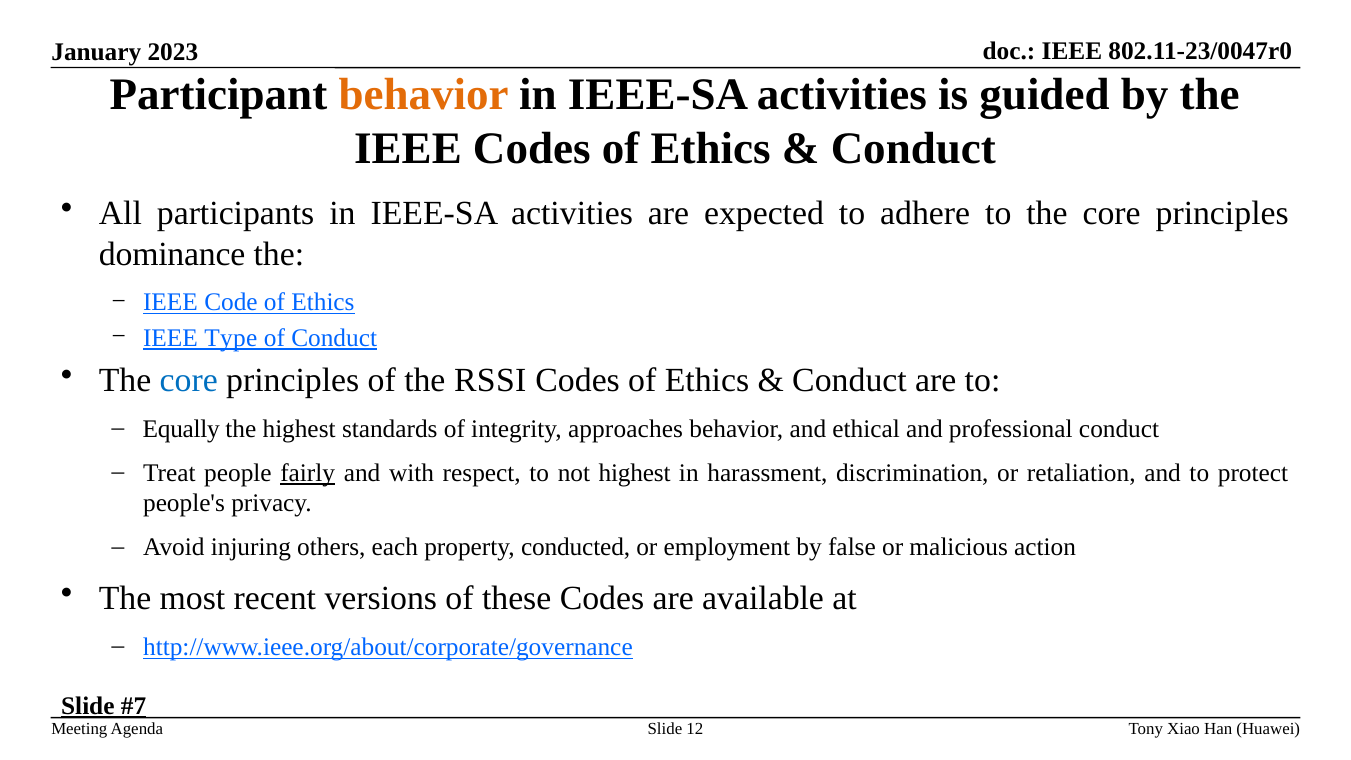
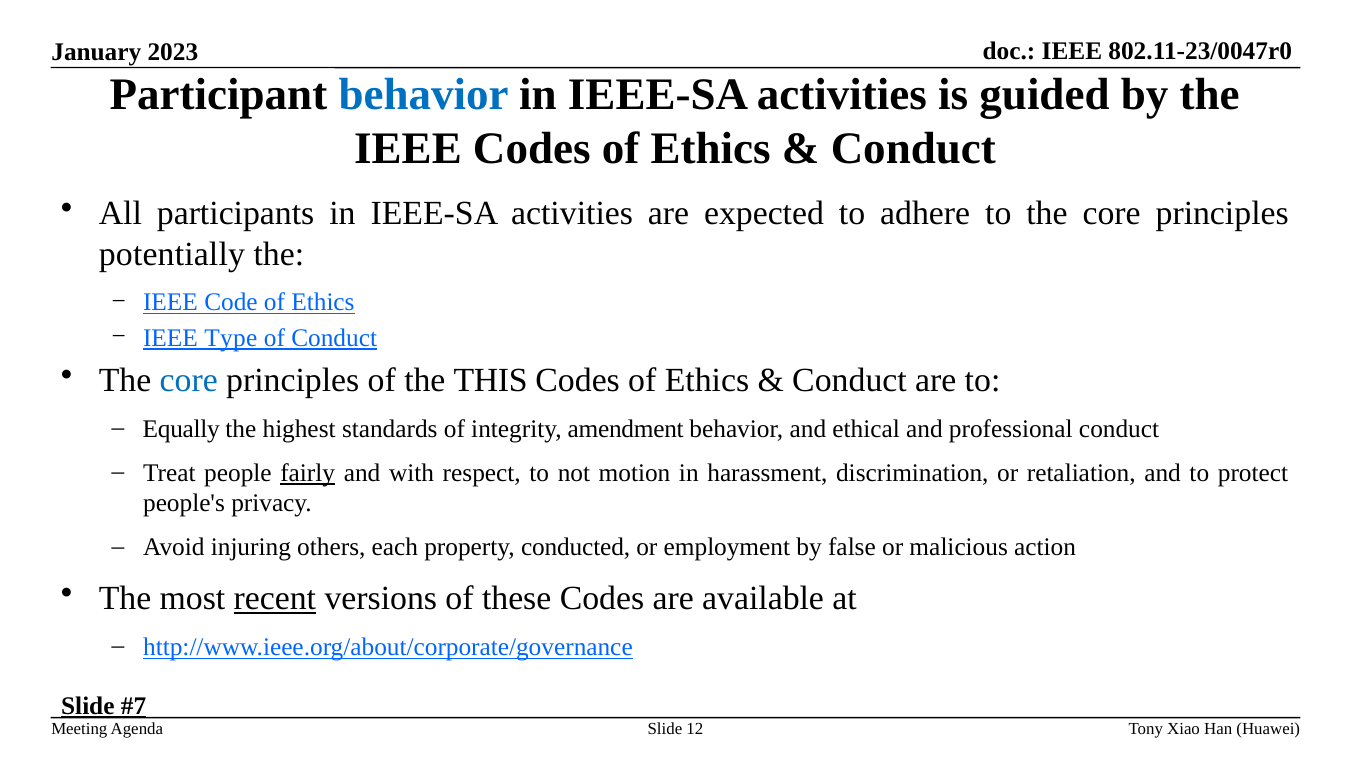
behavior at (424, 94) colour: orange -> blue
dominance: dominance -> potentially
RSSI: RSSI -> THIS
approaches: approaches -> amendment
not highest: highest -> motion
recent underline: none -> present
